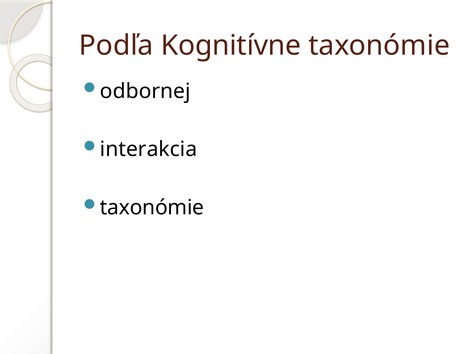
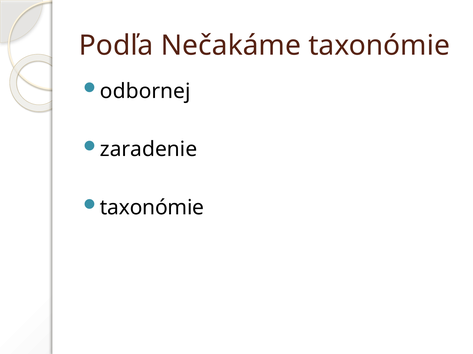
Kognitívne: Kognitívne -> Nečakáme
interakcia: interakcia -> zaradenie
